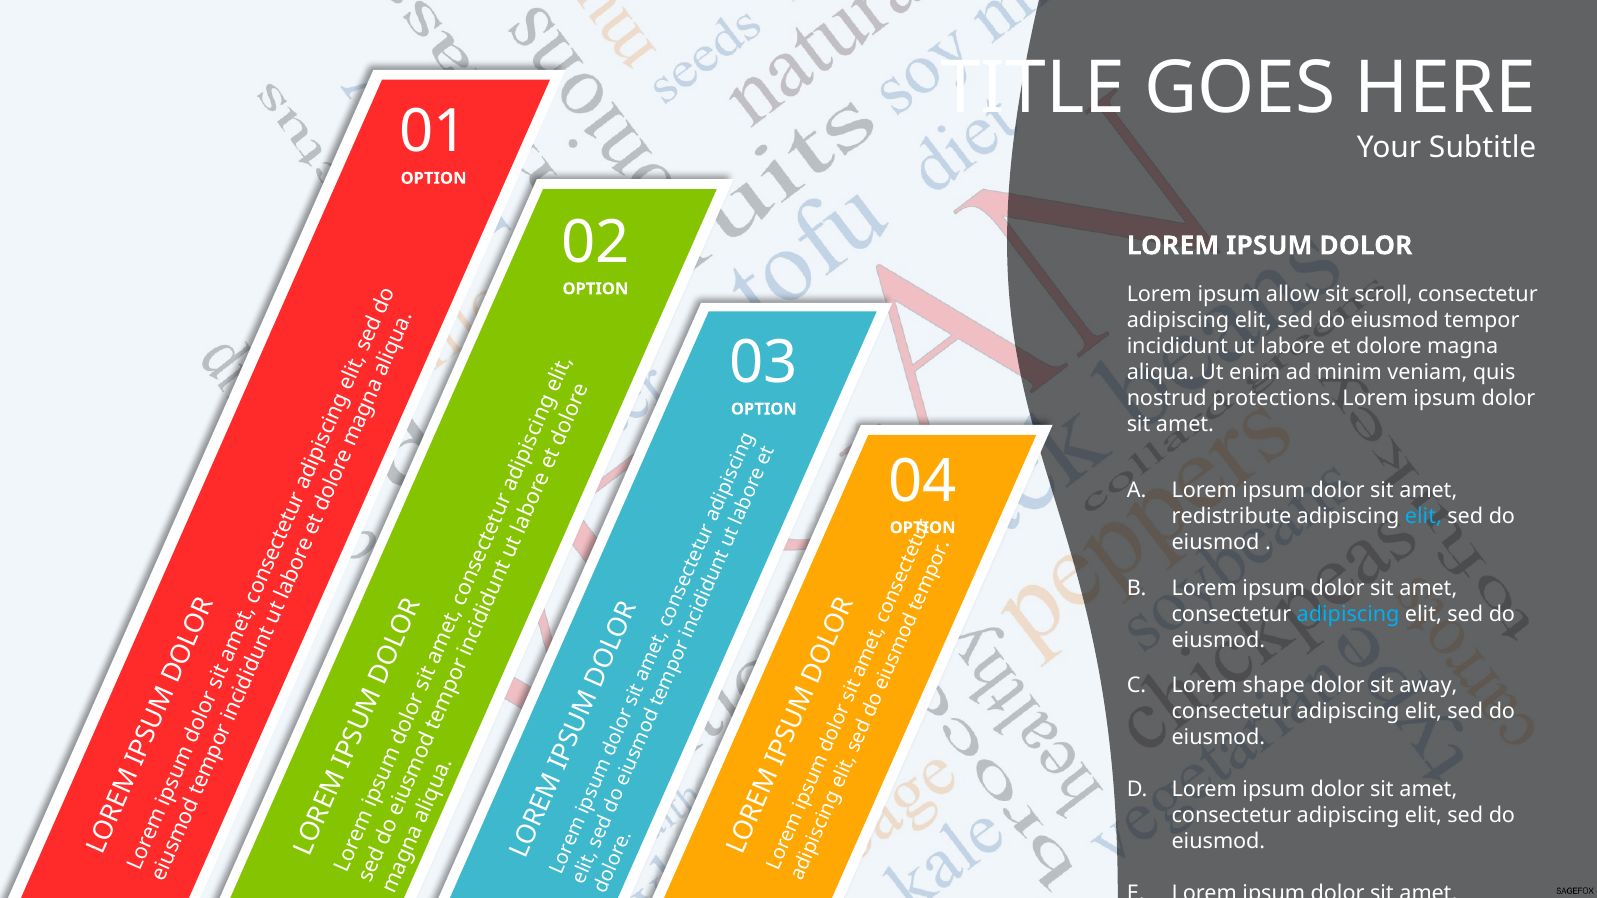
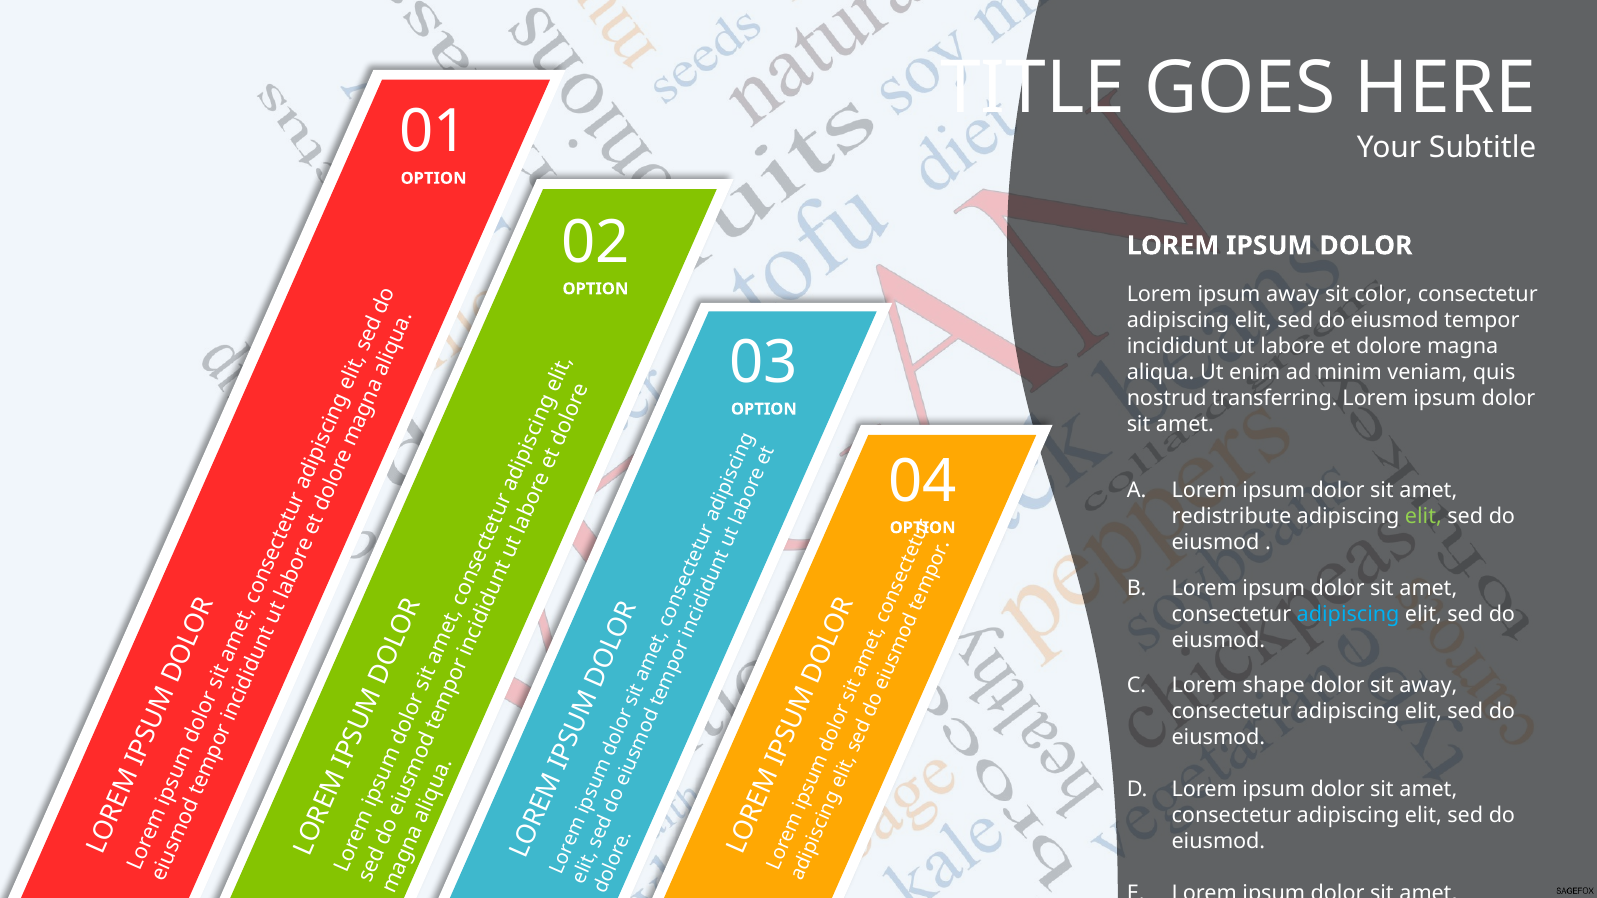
ipsum allow: allow -> away
scroll: scroll -> color
protections: protections -> transferring
elit at (1423, 516) colour: light blue -> light green
